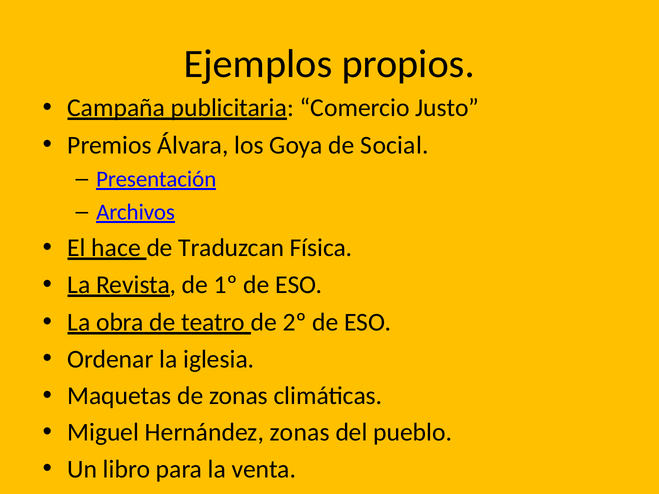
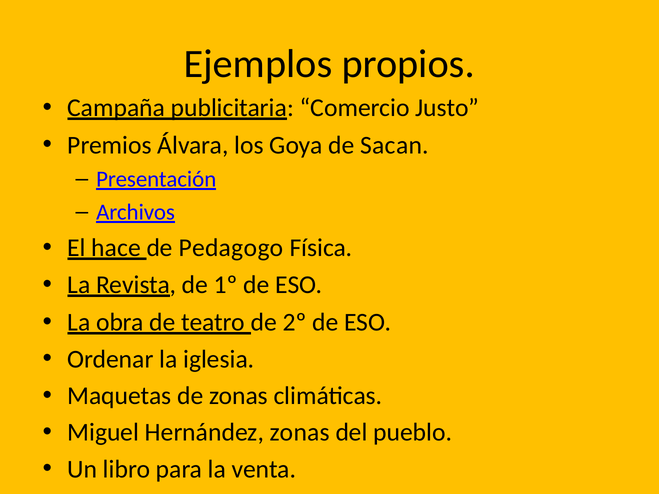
Social: Social -> Sacan
Traduzcan: Traduzcan -> Pedagogo
